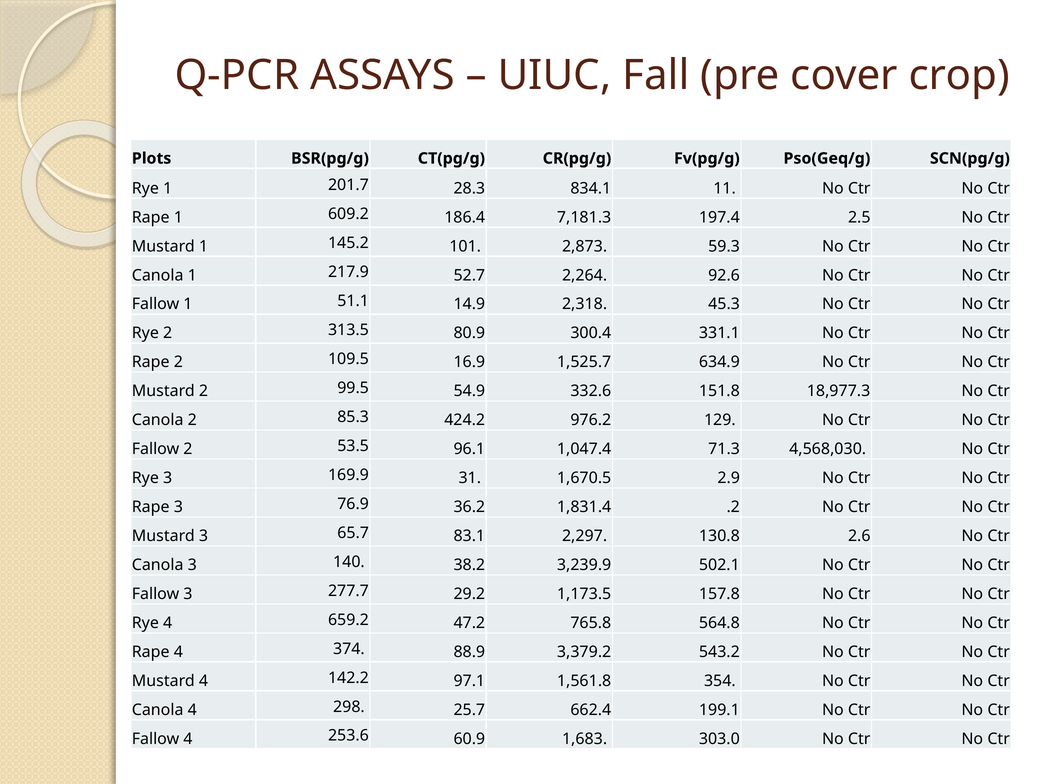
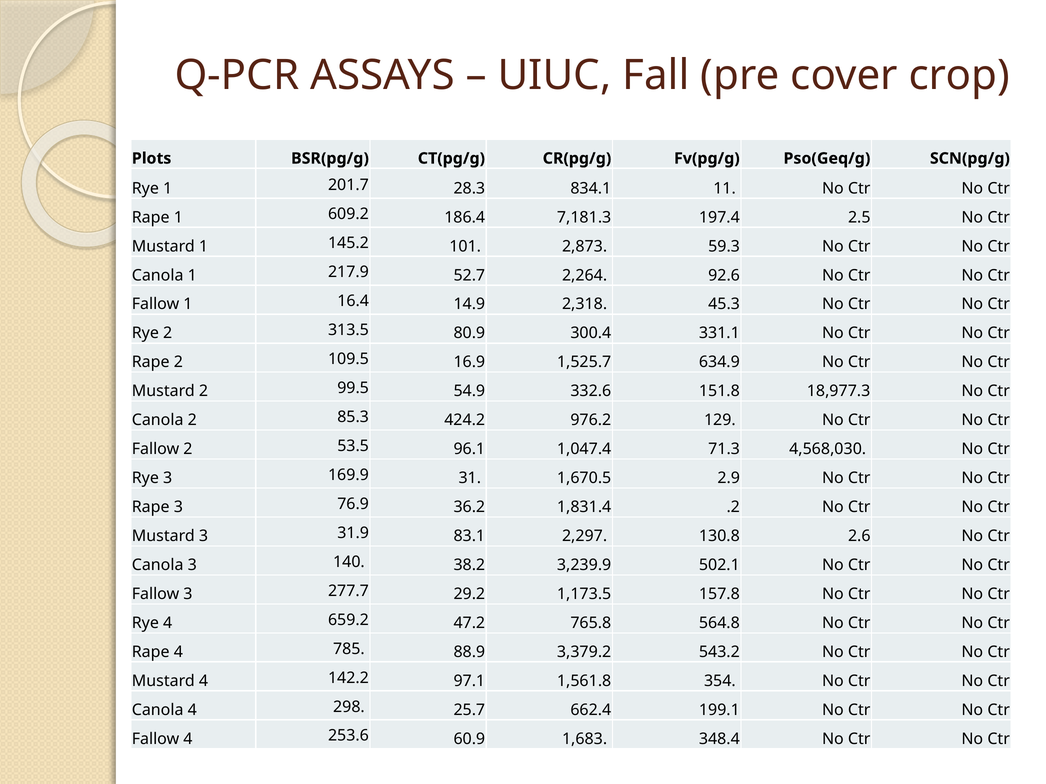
51.1: 51.1 -> 16.4
65.7: 65.7 -> 31.9
374: 374 -> 785
303.0: 303.0 -> 348.4
